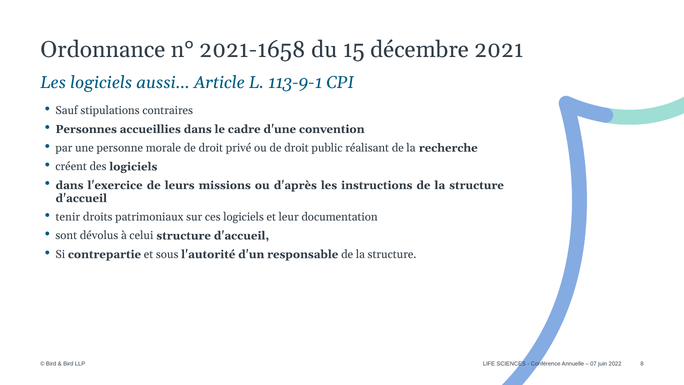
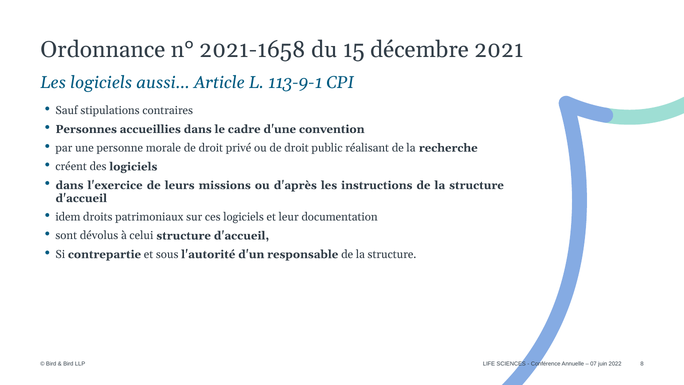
tenir: tenir -> idem
